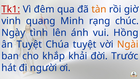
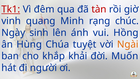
tàn colour: orange -> red
tình: tình -> sinh
ân Tuyệt: Tuyệt -> Hùng
Trước: Trước -> Muốn
